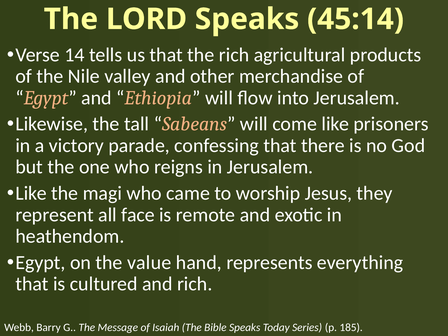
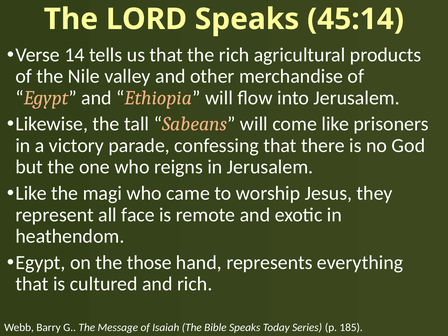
value: value -> those
